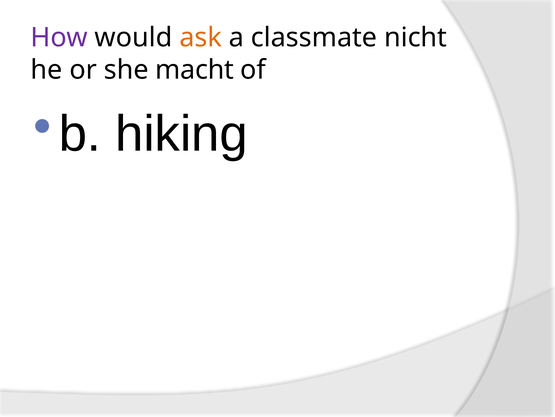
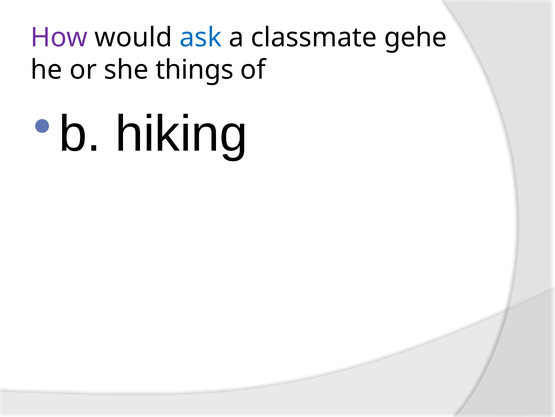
ask colour: orange -> blue
nicht: nicht -> gehe
macht: macht -> things
